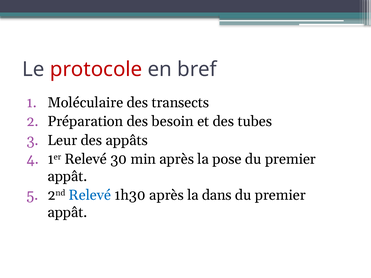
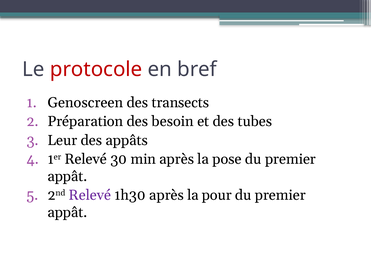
Moléculaire: Moléculaire -> Genoscreen
Relevé at (90, 195) colour: blue -> purple
dans: dans -> pour
